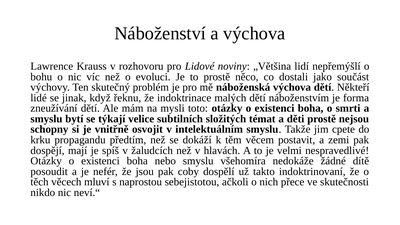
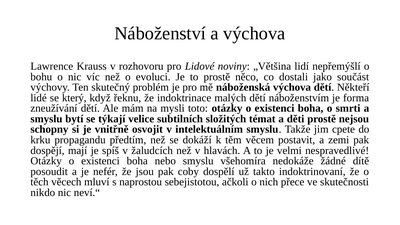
jinak: jinak -> který
